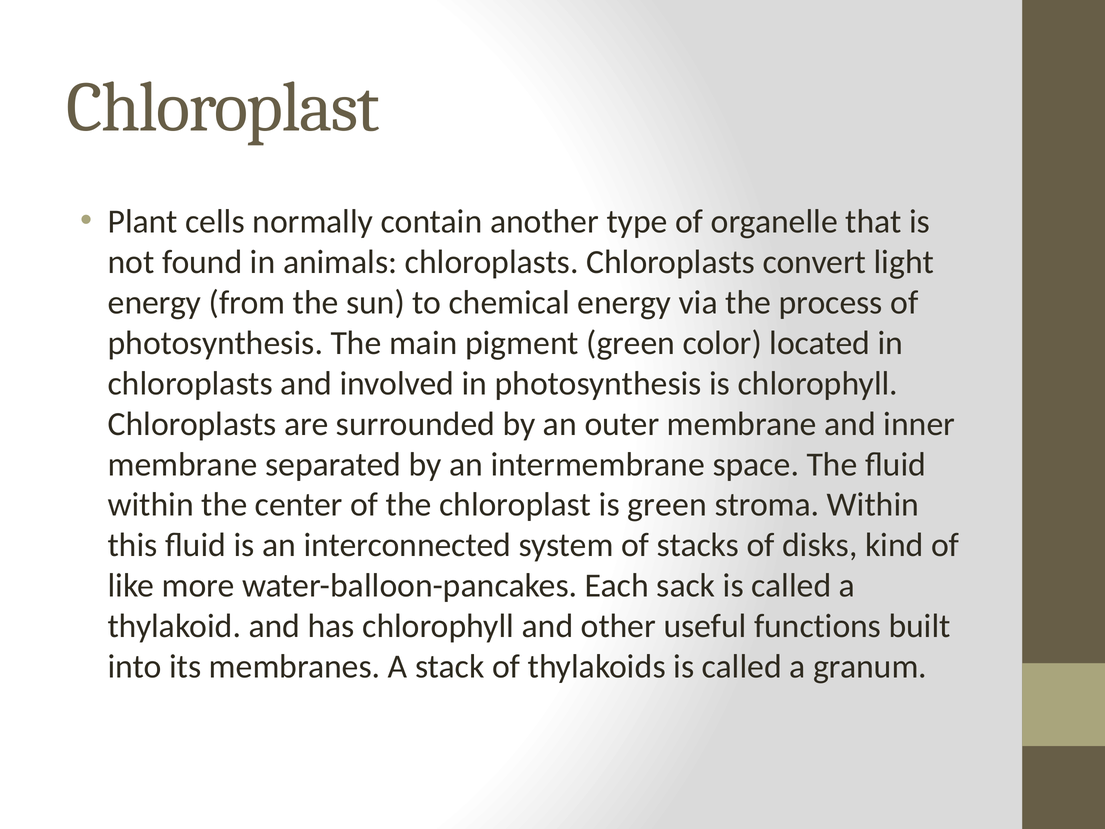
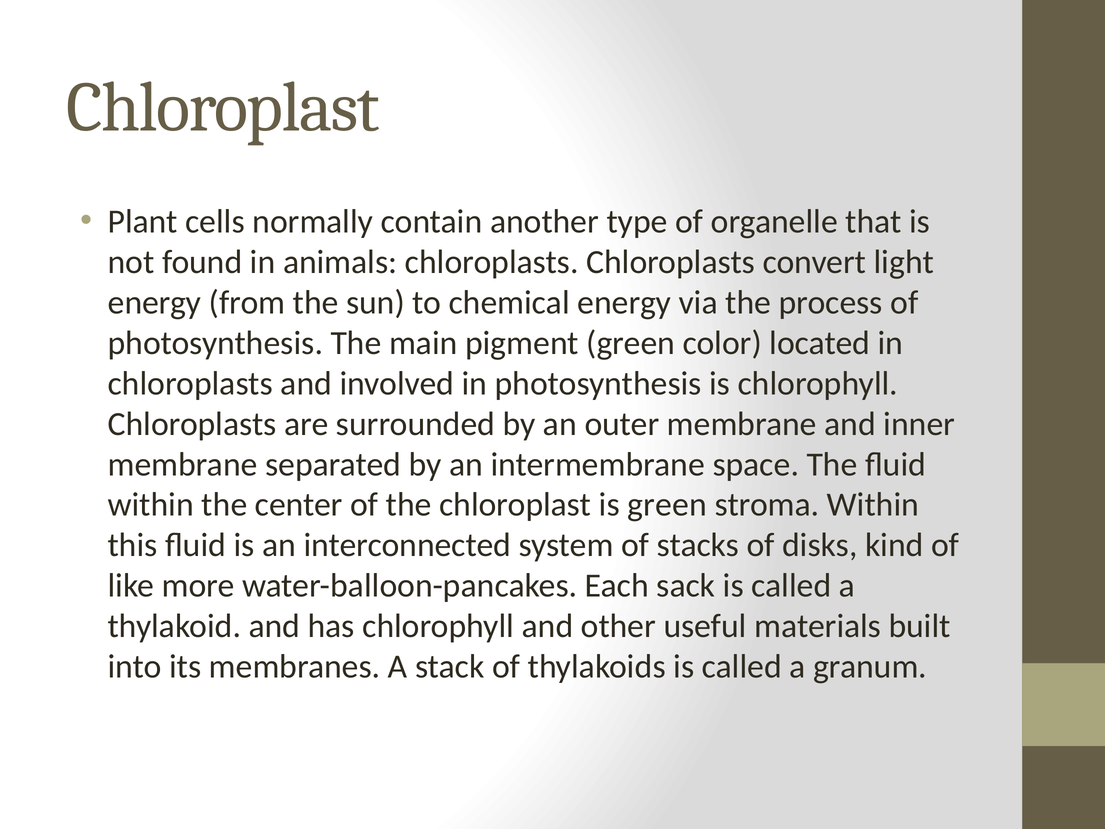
functions: functions -> materials
